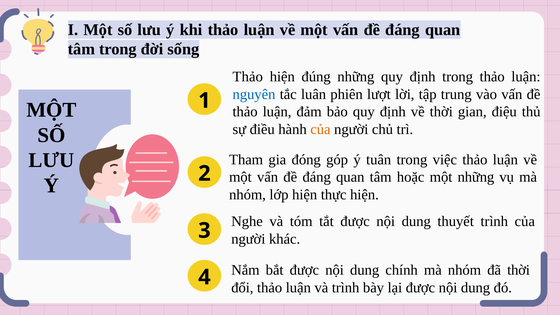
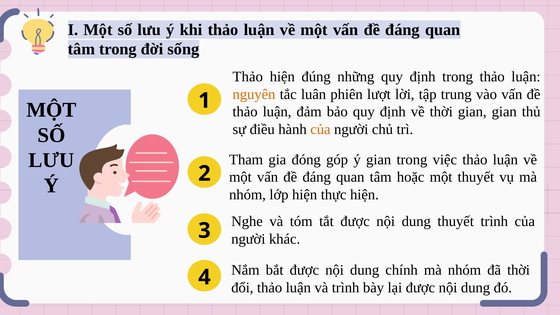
nguyên colour: blue -> orange
gian điệu: điệu -> gian
ý tuân: tuân -> gian
một những: những -> thuyết
